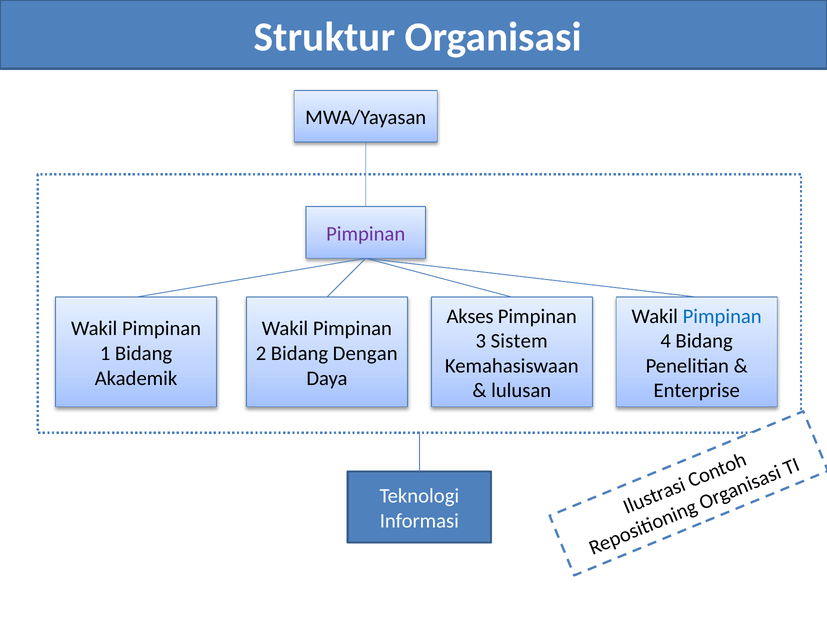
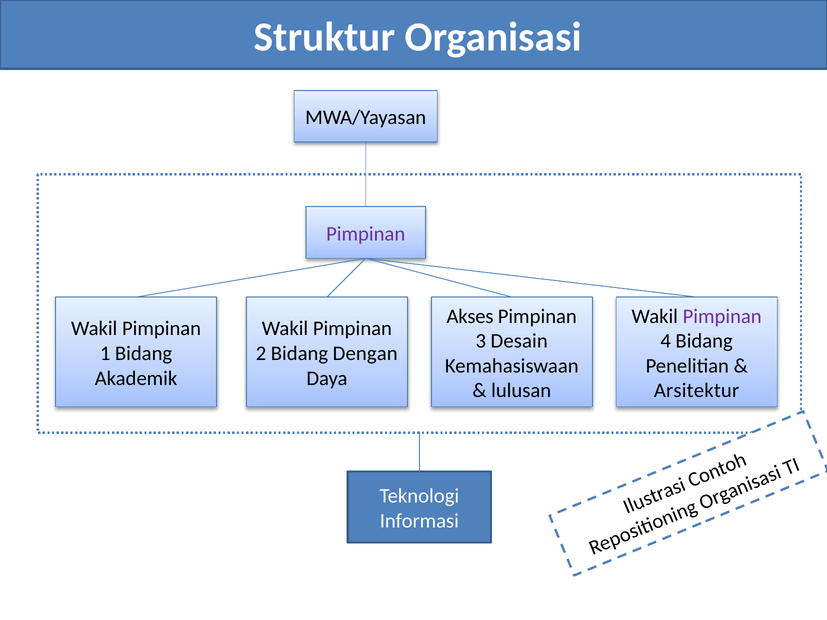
Pimpinan at (722, 316) colour: blue -> purple
Sistem: Sistem -> Desain
Enterprise: Enterprise -> Arsitektur
